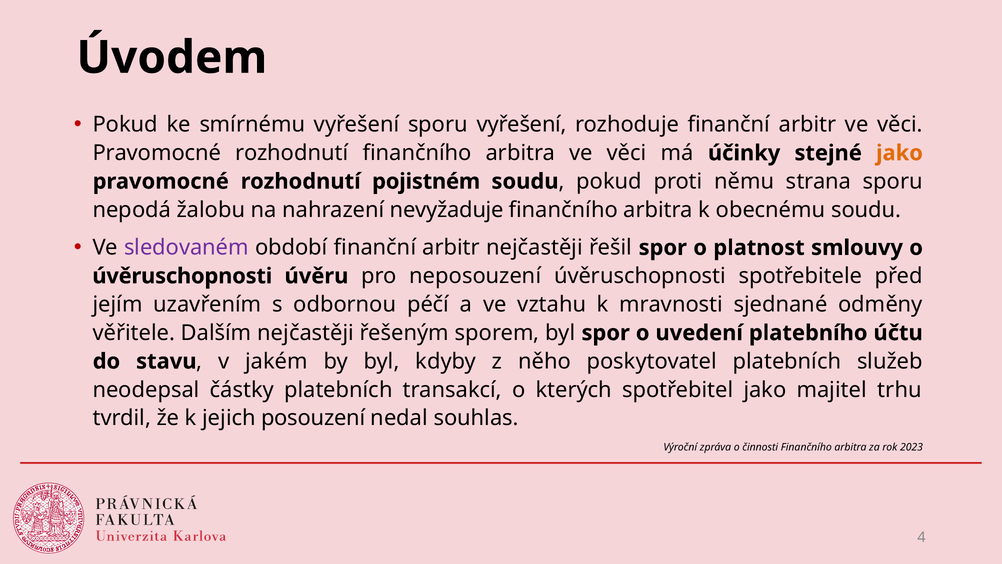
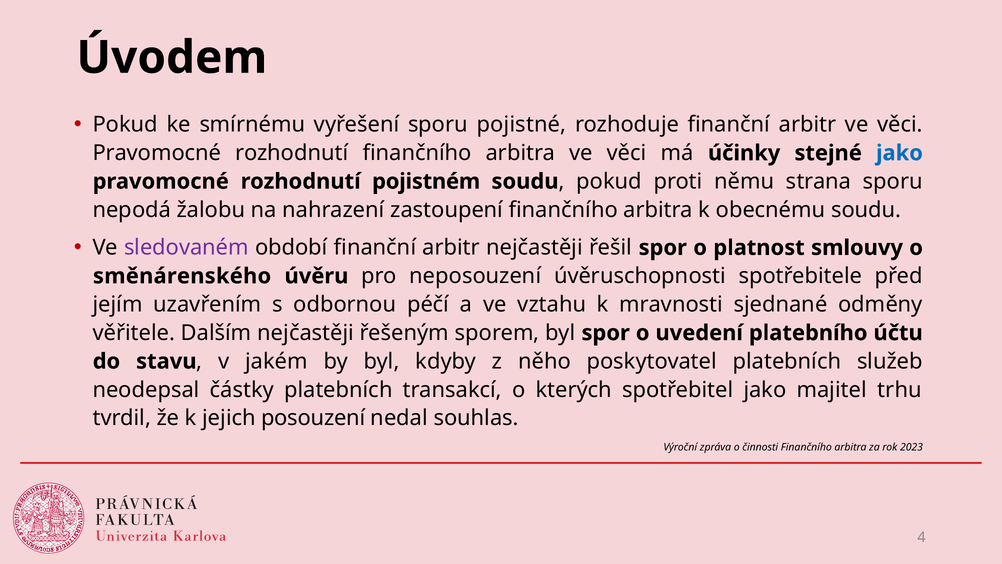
sporu vyřešení: vyřešení -> pojistné
jako at (899, 153) colour: orange -> blue
nevyžaduje: nevyžaduje -> zastoupení
úvěruschopnosti at (182, 276): úvěruschopnosti -> směnárenského
